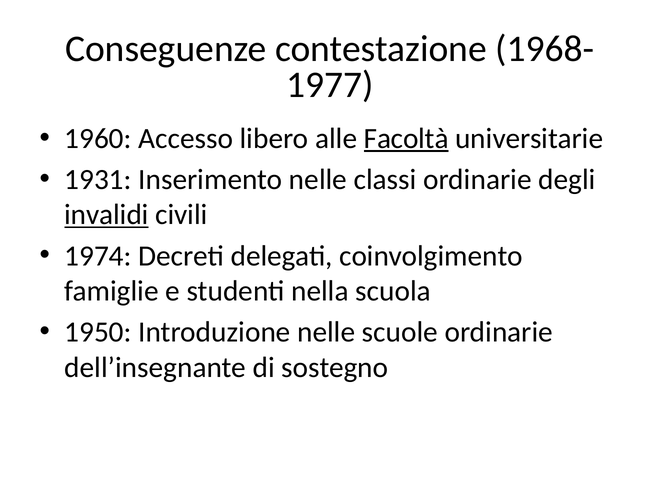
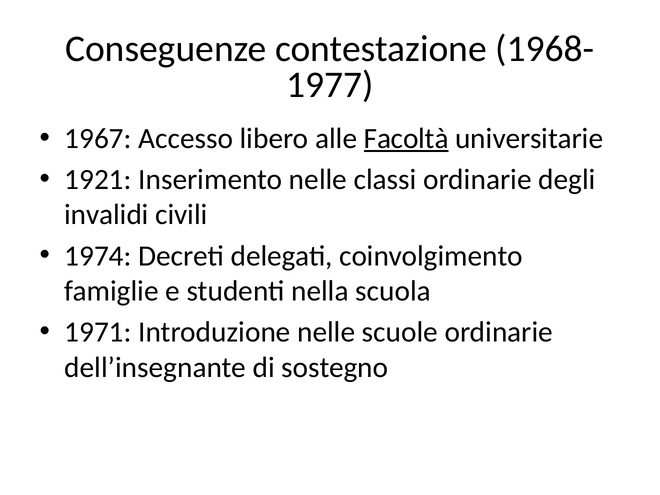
1960: 1960 -> 1967
1931: 1931 -> 1921
invalidi underline: present -> none
1950: 1950 -> 1971
